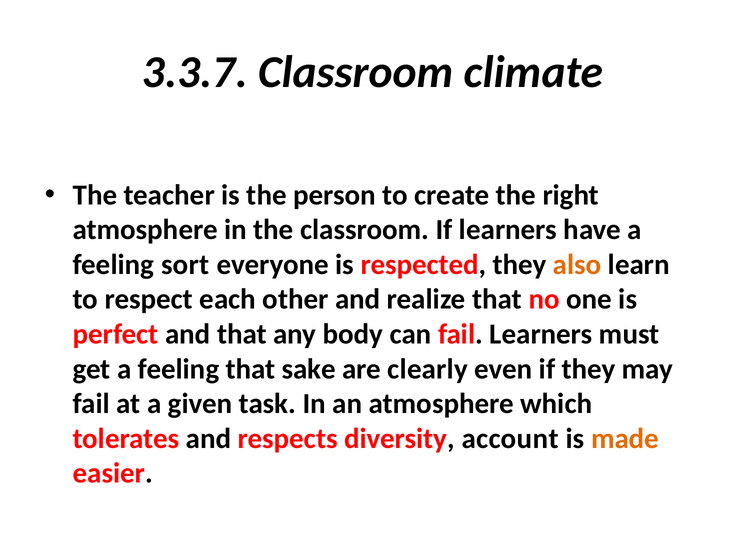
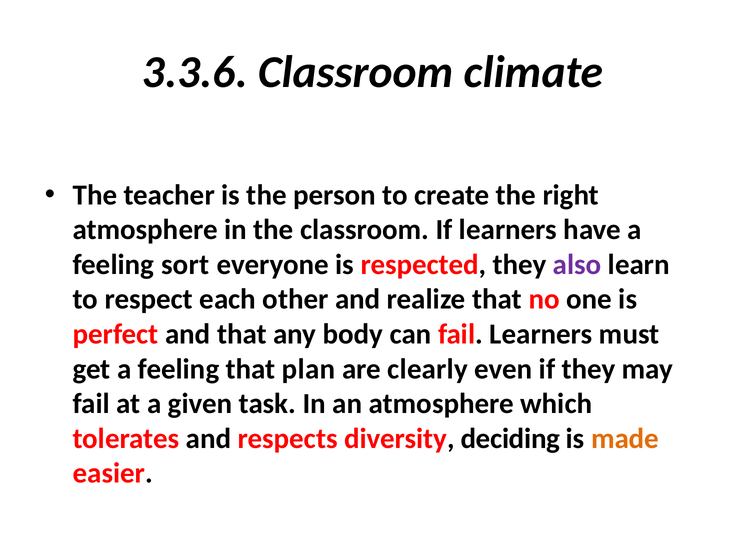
3.3.7: 3.3.7 -> 3.3.6
also colour: orange -> purple
sake: sake -> plan
account: account -> deciding
